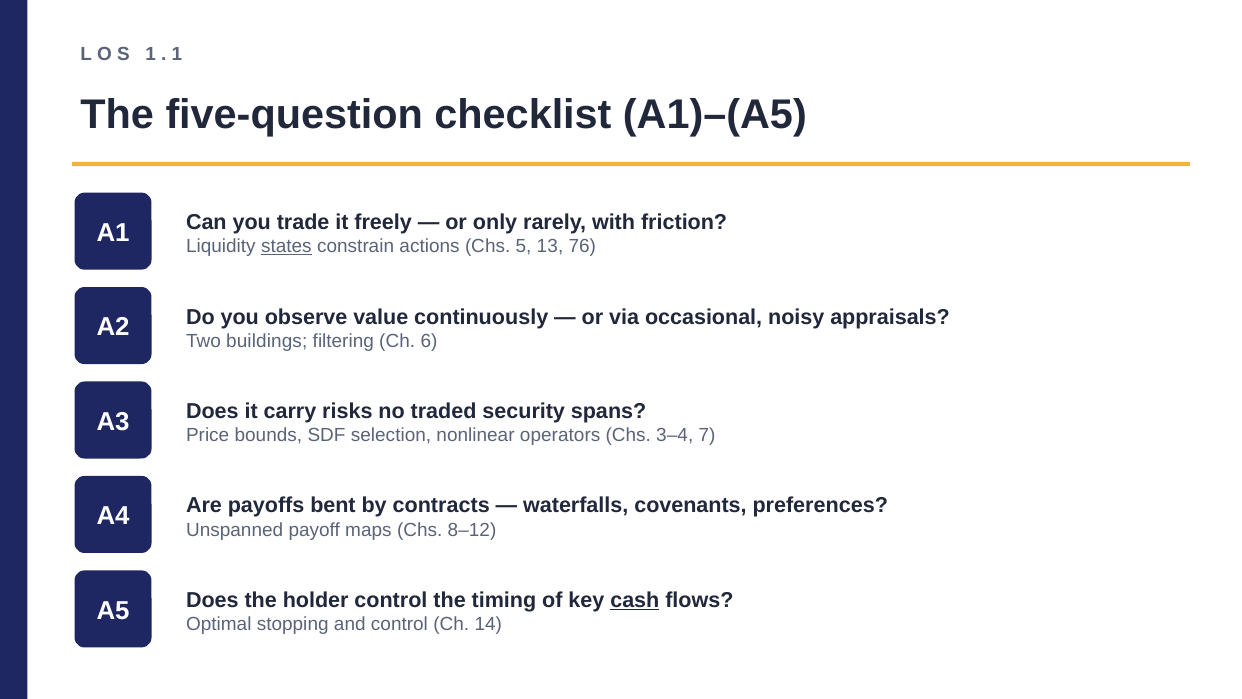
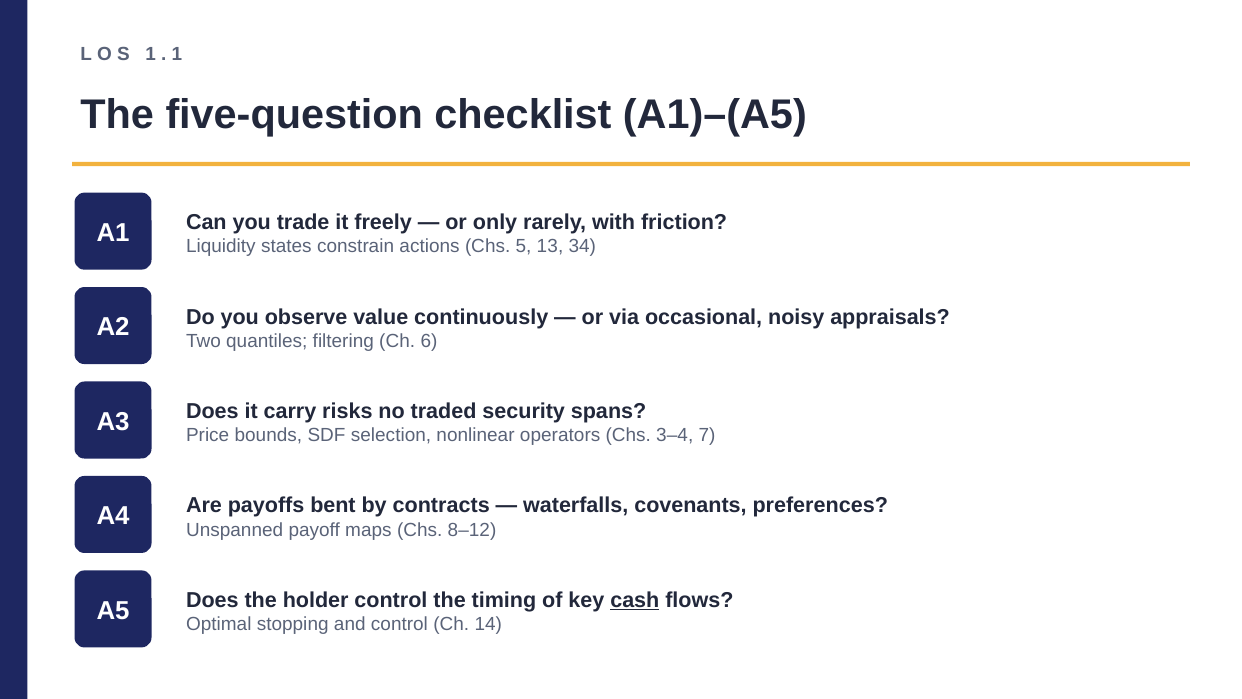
states underline: present -> none
76: 76 -> 34
buildings: buildings -> quantiles
